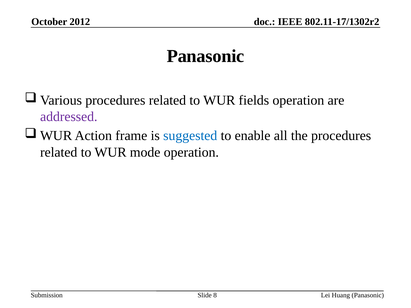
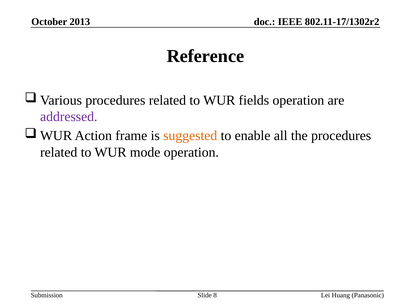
2012: 2012 -> 2013
Panasonic at (206, 56): Panasonic -> Reference
suggested colour: blue -> orange
